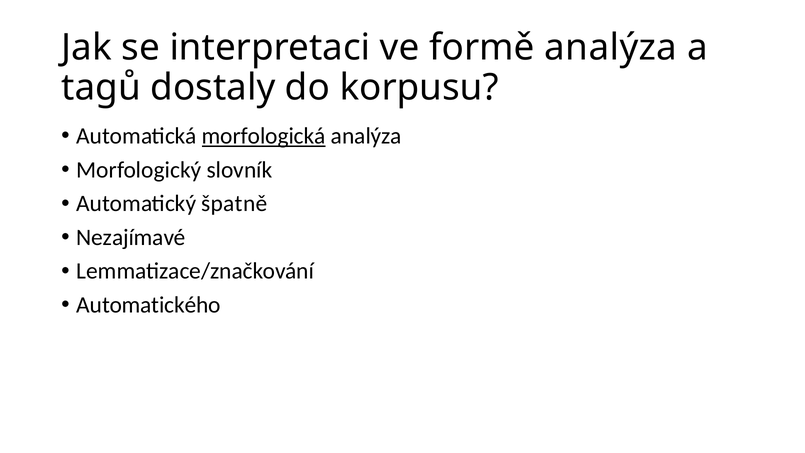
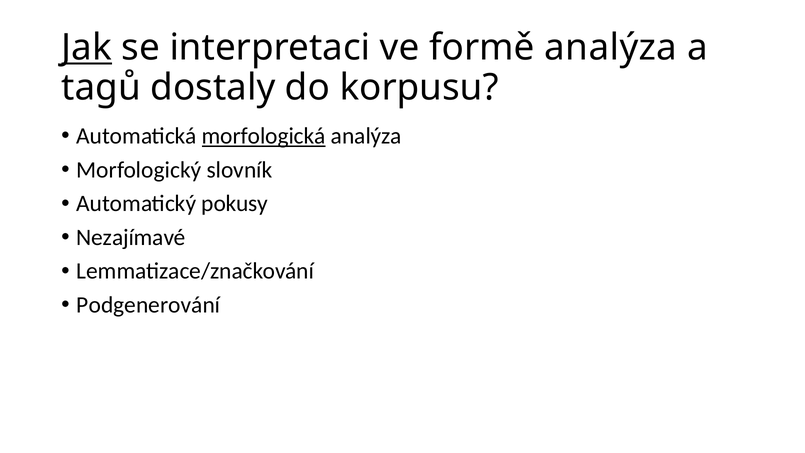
Jak underline: none -> present
špatně: špatně -> pokusy
Automatického: Automatického -> Podgenerování
